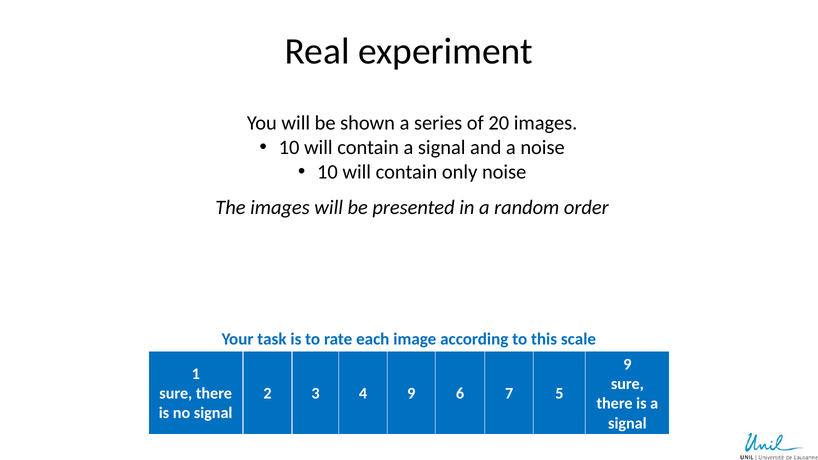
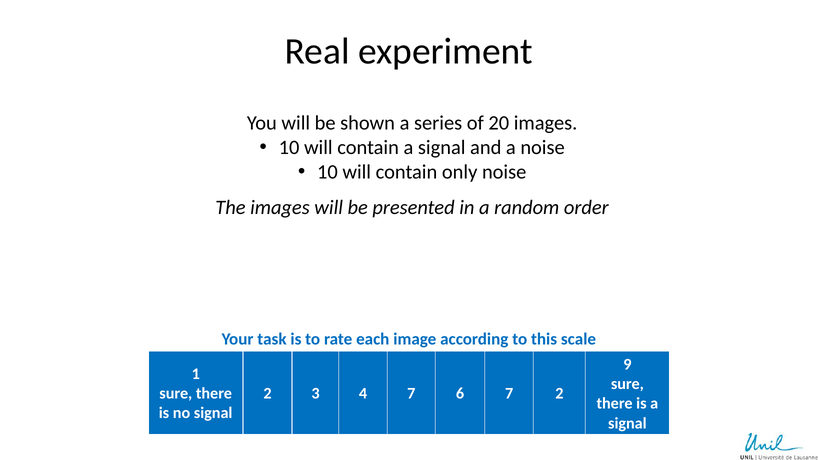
4 9: 9 -> 7
7 5: 5 -> 2
